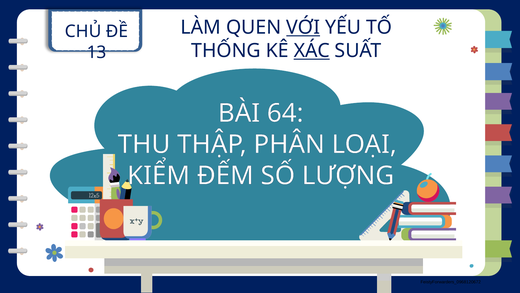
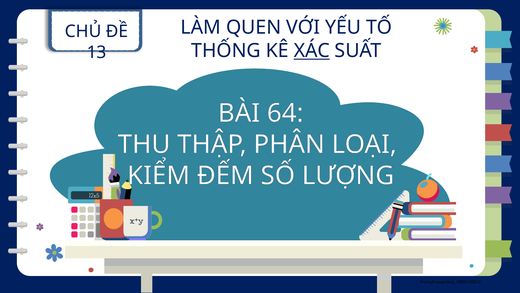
VỚI underline: present -> none
